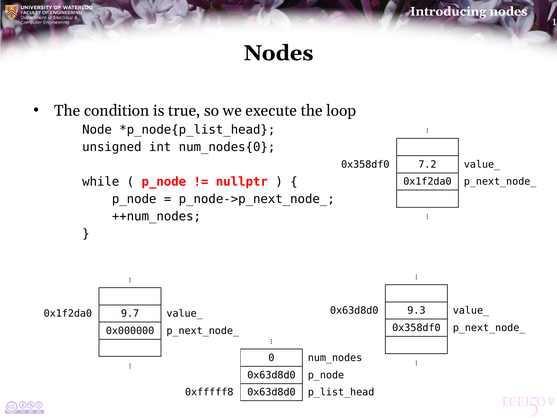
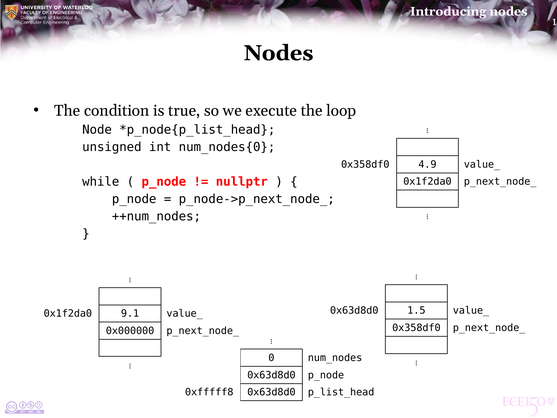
7.2: 7.2 -> 4.9
9.3: 9.3 -> 1.5
9.7: 9.7 -> 9.1
